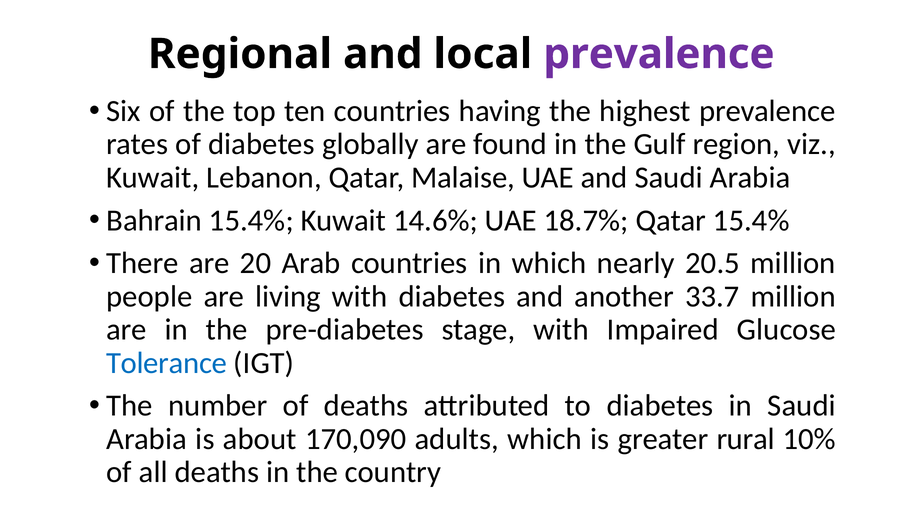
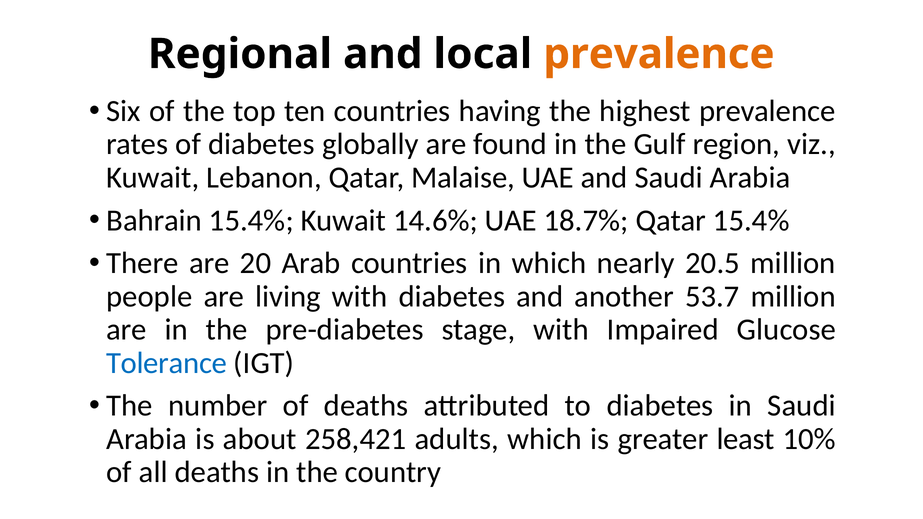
prevalence at (659, 54) colour: purple -> orange
33.7: 33.7 -> 53.7
170,090: 170,090 -> 258,421
rural: rural -> least
